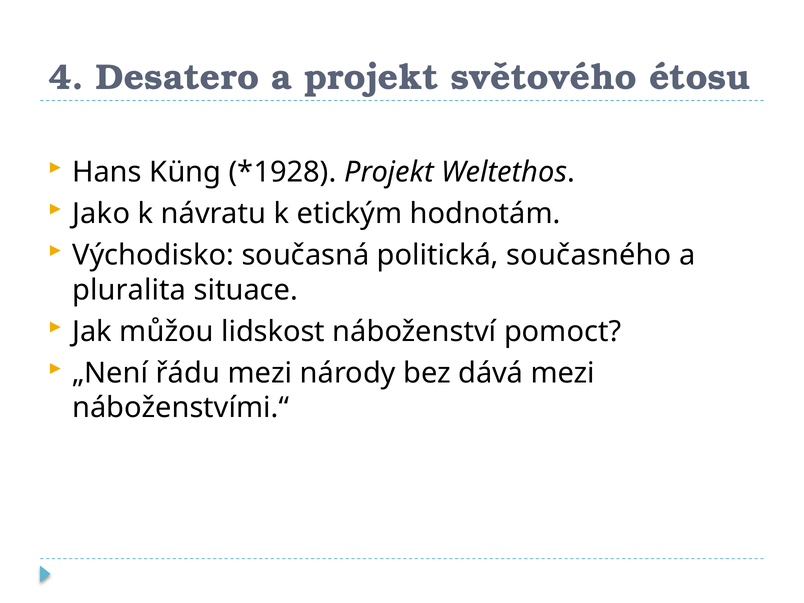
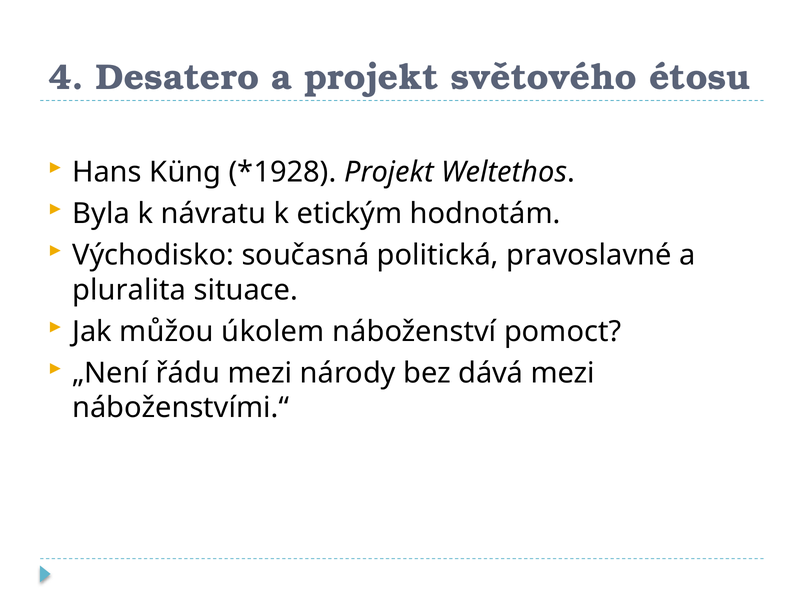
Jako: Jako -> Byla
současného: současného -> pravoslavné
lidskost: lidskost -> úkolem
